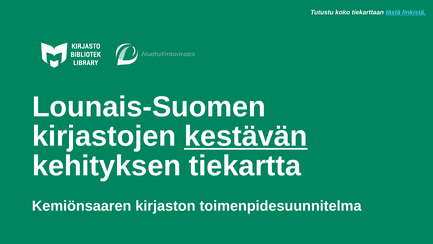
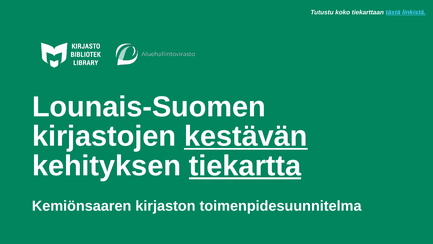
tiekartta underline: none -> present
